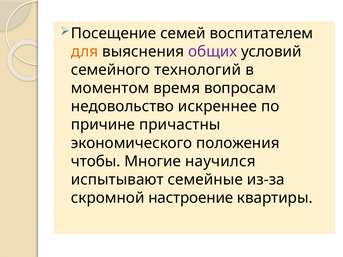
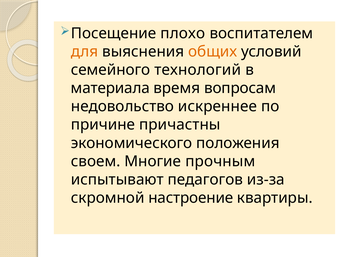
семей: семей -> плохо
общих colour: purple -> orange
моментом: моментом -> материала
чтобы: чтобы -> своем
научился: научился -> прочным
семейные: семейные -> педагогов
